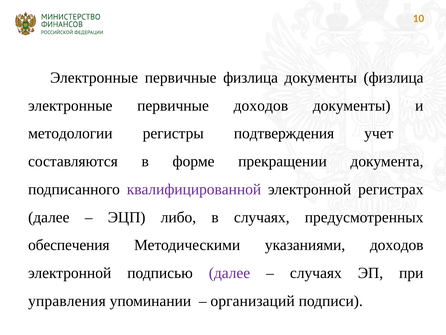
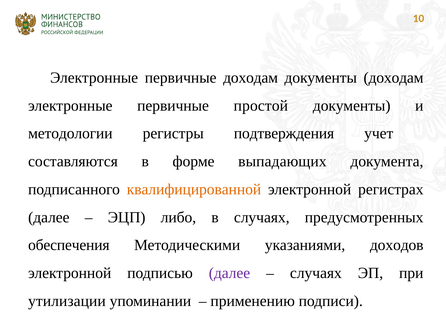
первичные физлица: физлица -> доходам
документы физлица: физлица -> доходам
первичные доходов: доходов -> простой
прекращении: прекращении -> выпадающих
квалифицированной colour: purple -> orange
управления: управления -> утилизации
организаций: организаций -> применению
